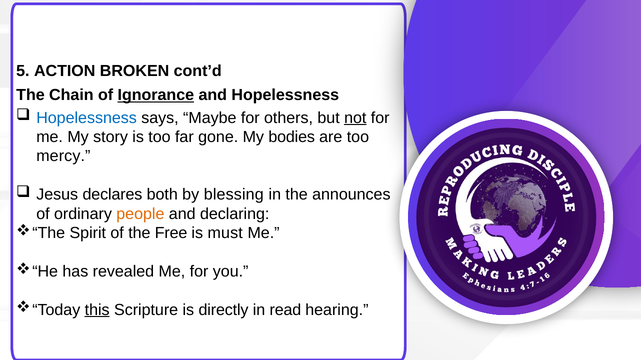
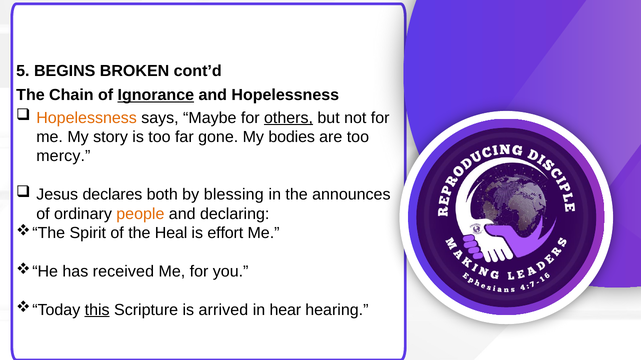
ACTION: ACTION -> BEGINS
Hopelessness at (87, 118) colour: blue -> orange
others underline: none -> present
not underline: present -> none
Free: Free -> Heal
must: must -> effort
revealed: revealed -> received
directly: directly -> arrived
read: read -> hear
